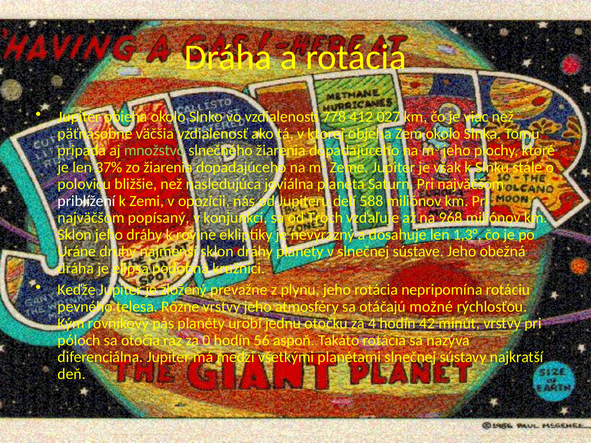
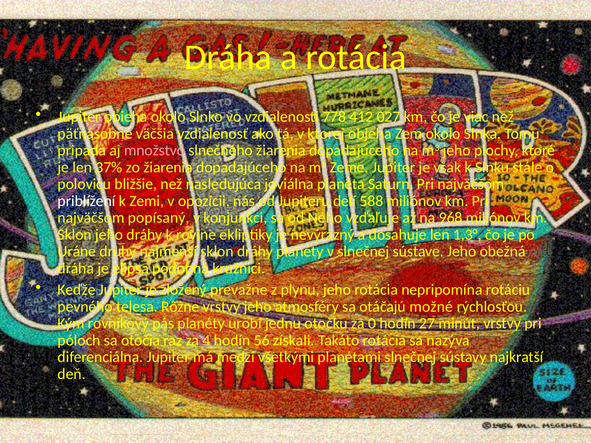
množstvo colour: light green -> pink
Troch: Troch -> Neho
4: 4 -> 0
42: 42 -> 27
0: 0 -> 4
aspoň: aspoň -> získali
